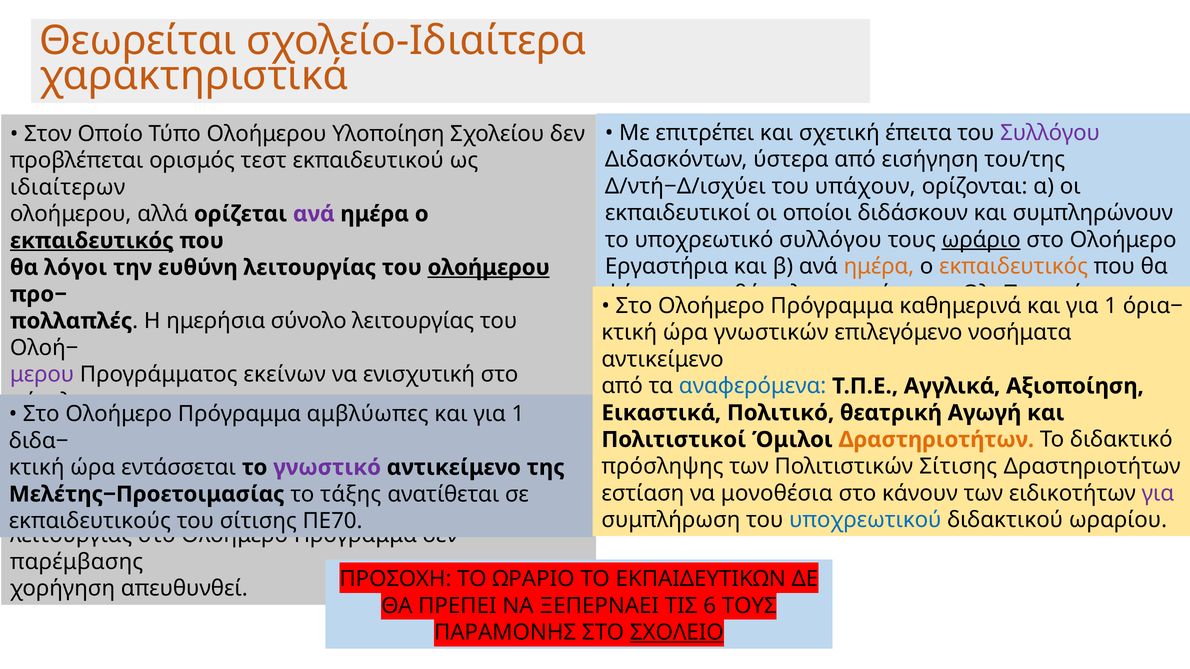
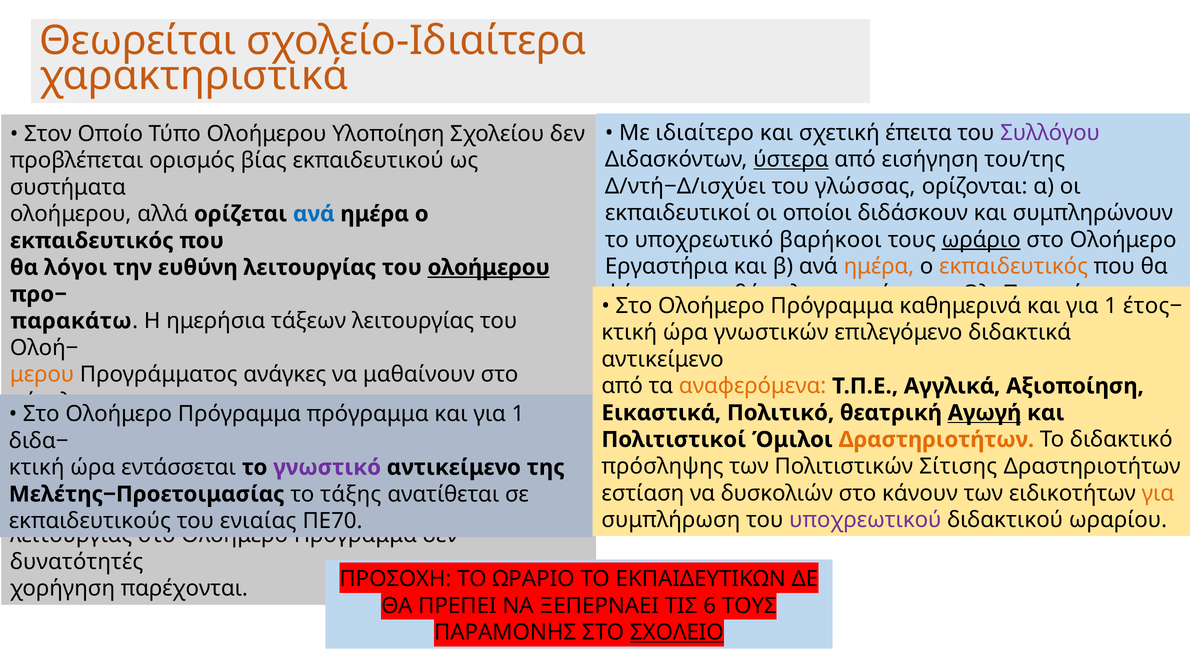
επιτρέπει: επιτρέπει -> ιδιαίτερο
ύστερα underline: none -> present
τεστ: τεστ -> βίας
υπάχουν: υπάχουν -> γλώσσας
ιδιαίτερων: ιδιαίτερων -> συστήματα
ανά at (314, 214) colour: purple -> blue
υποχρεωτικό συλλόγου: συλλόγου -> βαρήκοοι
εκπαιδευτικός at (92, 241) underline: present -> none
όρια−: όρια− -> έτος−
πολλαπλές: πολλαπλές -> παρακάτω
ημερήσια σύνολο: σύνολο -> τάξεων
νοσήματα: νοσήματα -> διδακτικά
μερου colour: purple -> orange
εκείνων: εκείνων -> ανάγκες
ενισχυτική: ενισχυτική -> μαθαίνουν
αναφερόμενα colour: blue -> orange
αμβλύωπες at (368, 414): αμβλύωπες -> πρόγραμμα
Αγωγή underline: none -> present
μονοθέσια: μονοθέσια -> δυσκολιών
για at (1158, 493) colour: purple -> orange
υποχρεωτικού colour: blue -> purple
του σίτισης: σίτισης -> ενιαίας
παρέμβασης: παρέμβασης -> δυνατότητές
απευθυνθεί: απευθυνθεί -> παρέχονται
